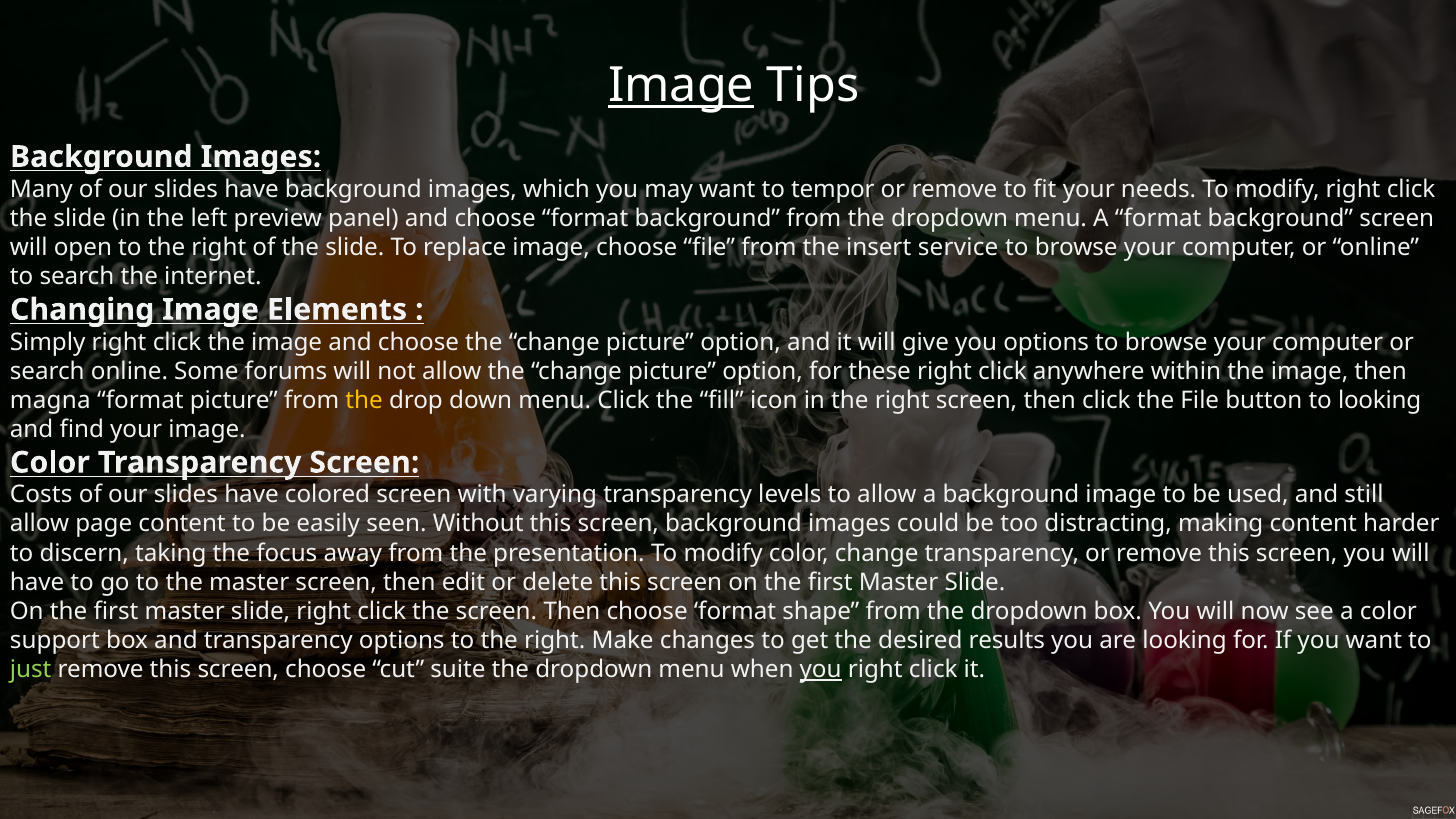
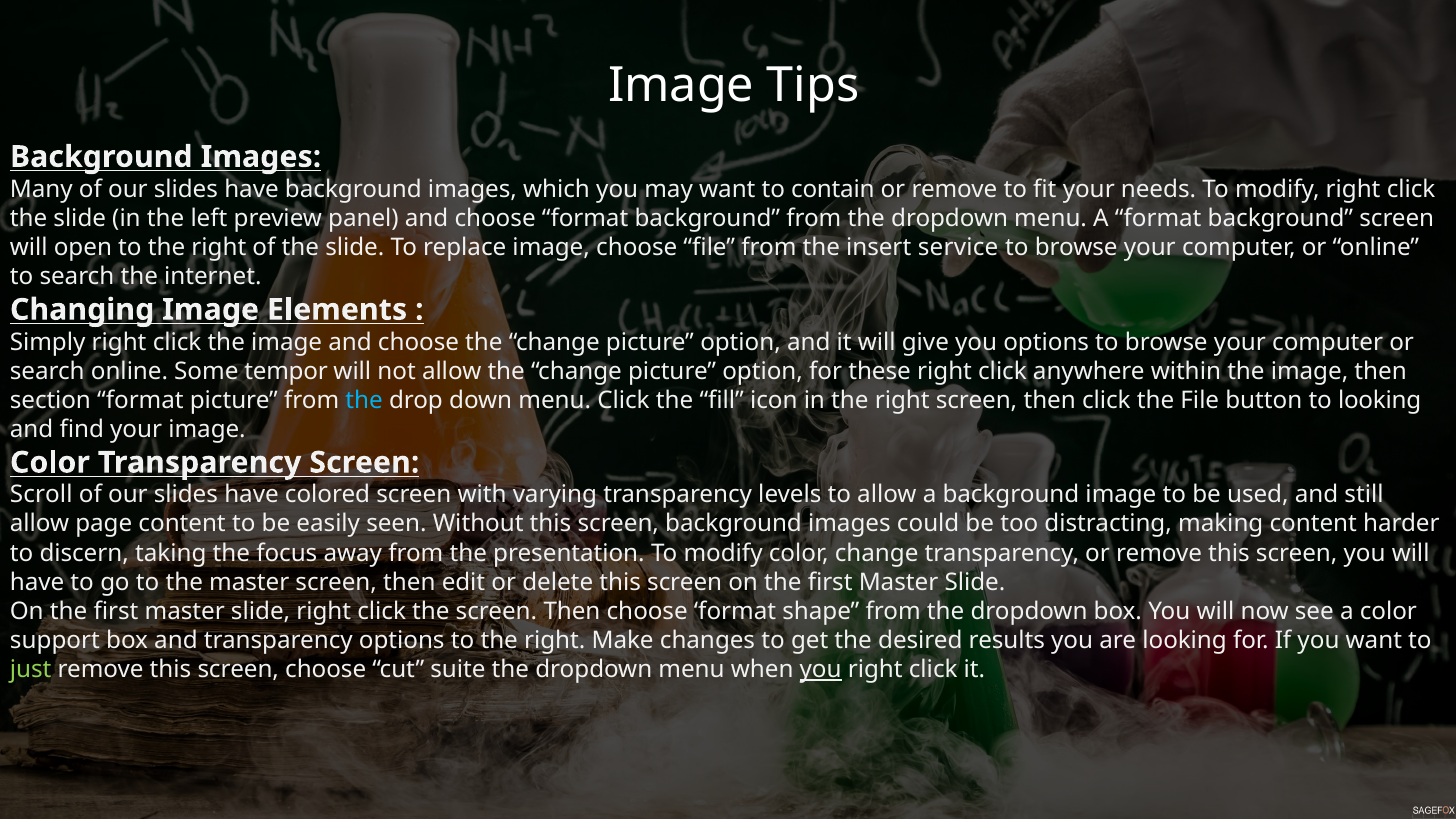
Image at (681, 86) underline: present -> none
tempor: tempor -> contain
forums: forums -> tempor
magna: magna -> section
the at (364, 400) colour: yellow -> light blue
Costs: Costs -> Scroll
